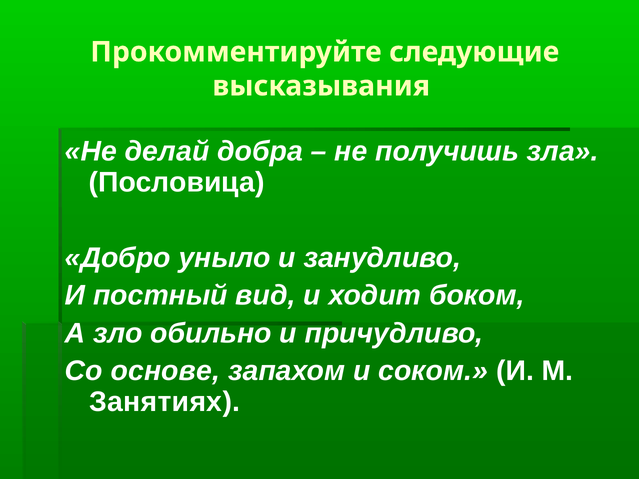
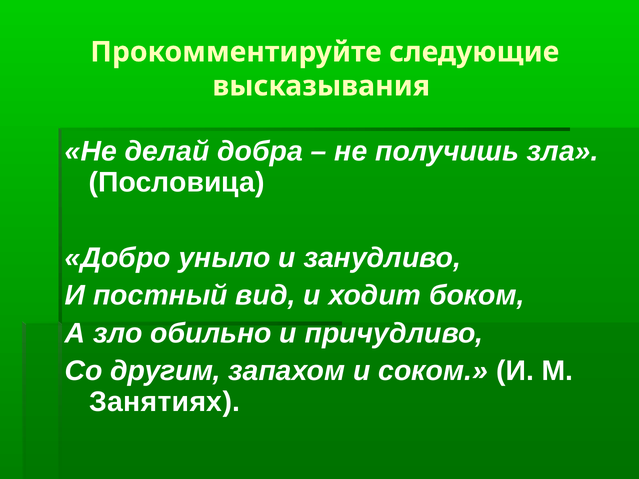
основе: основе -> другим
